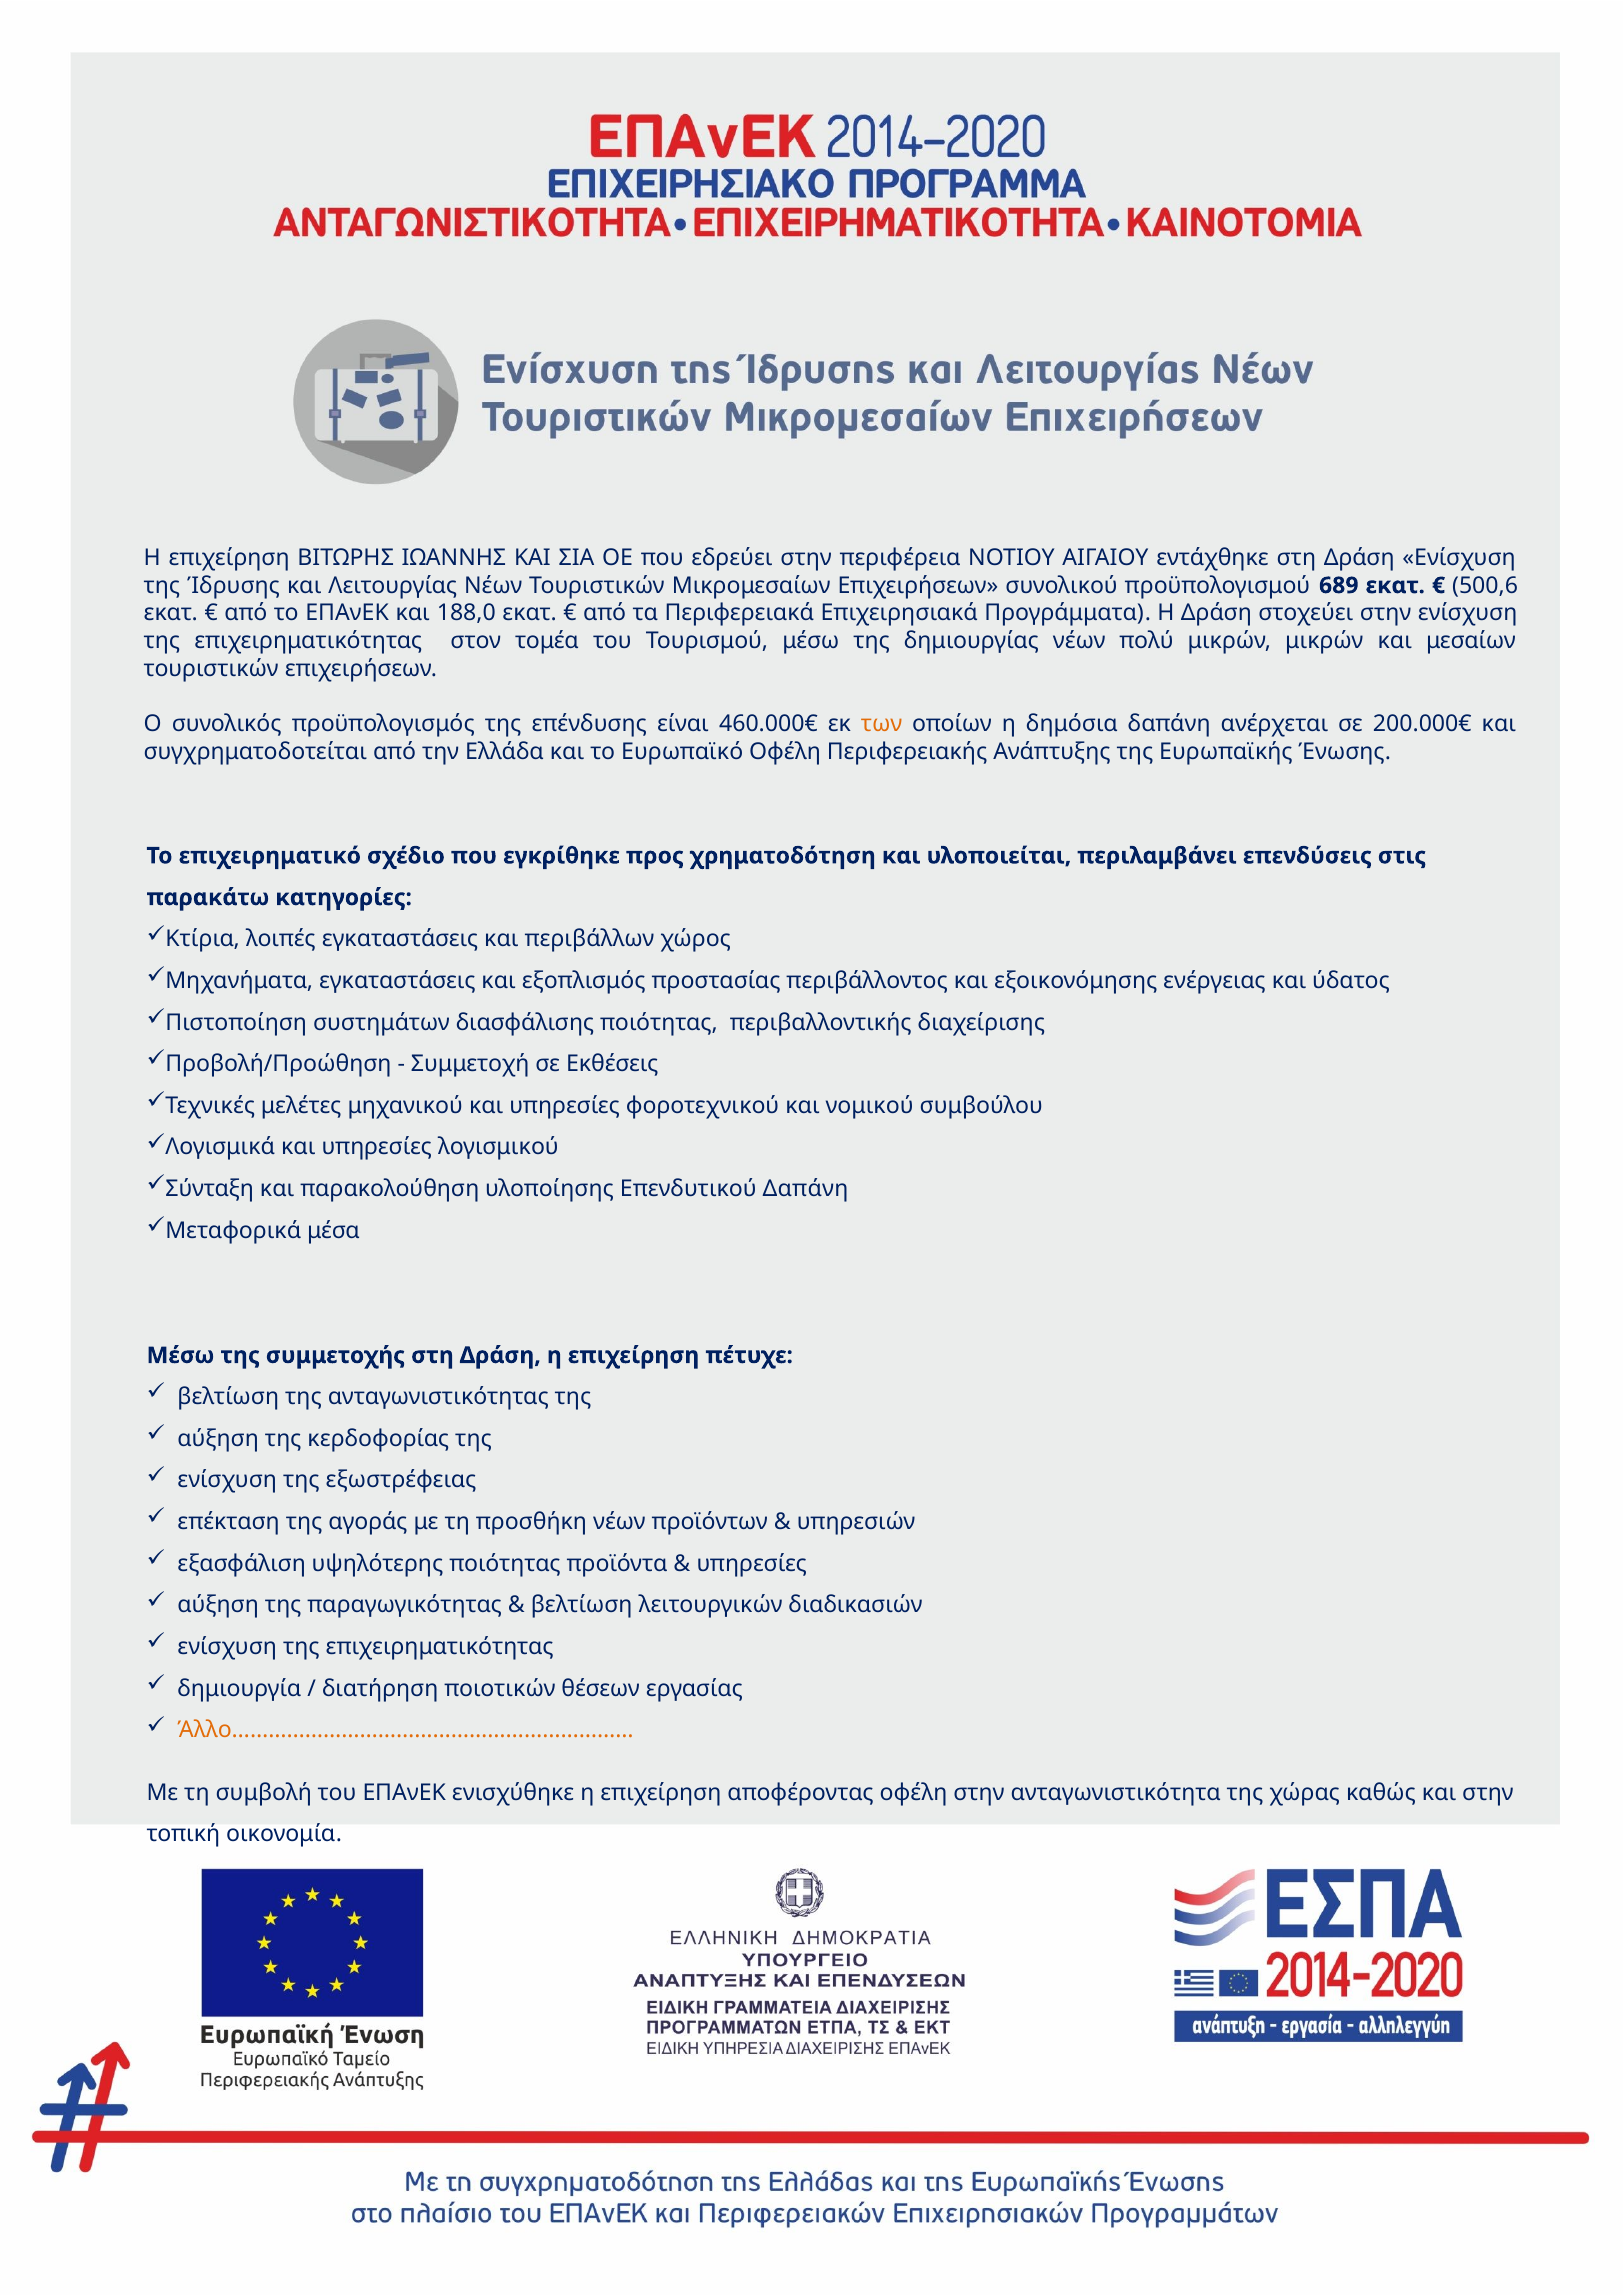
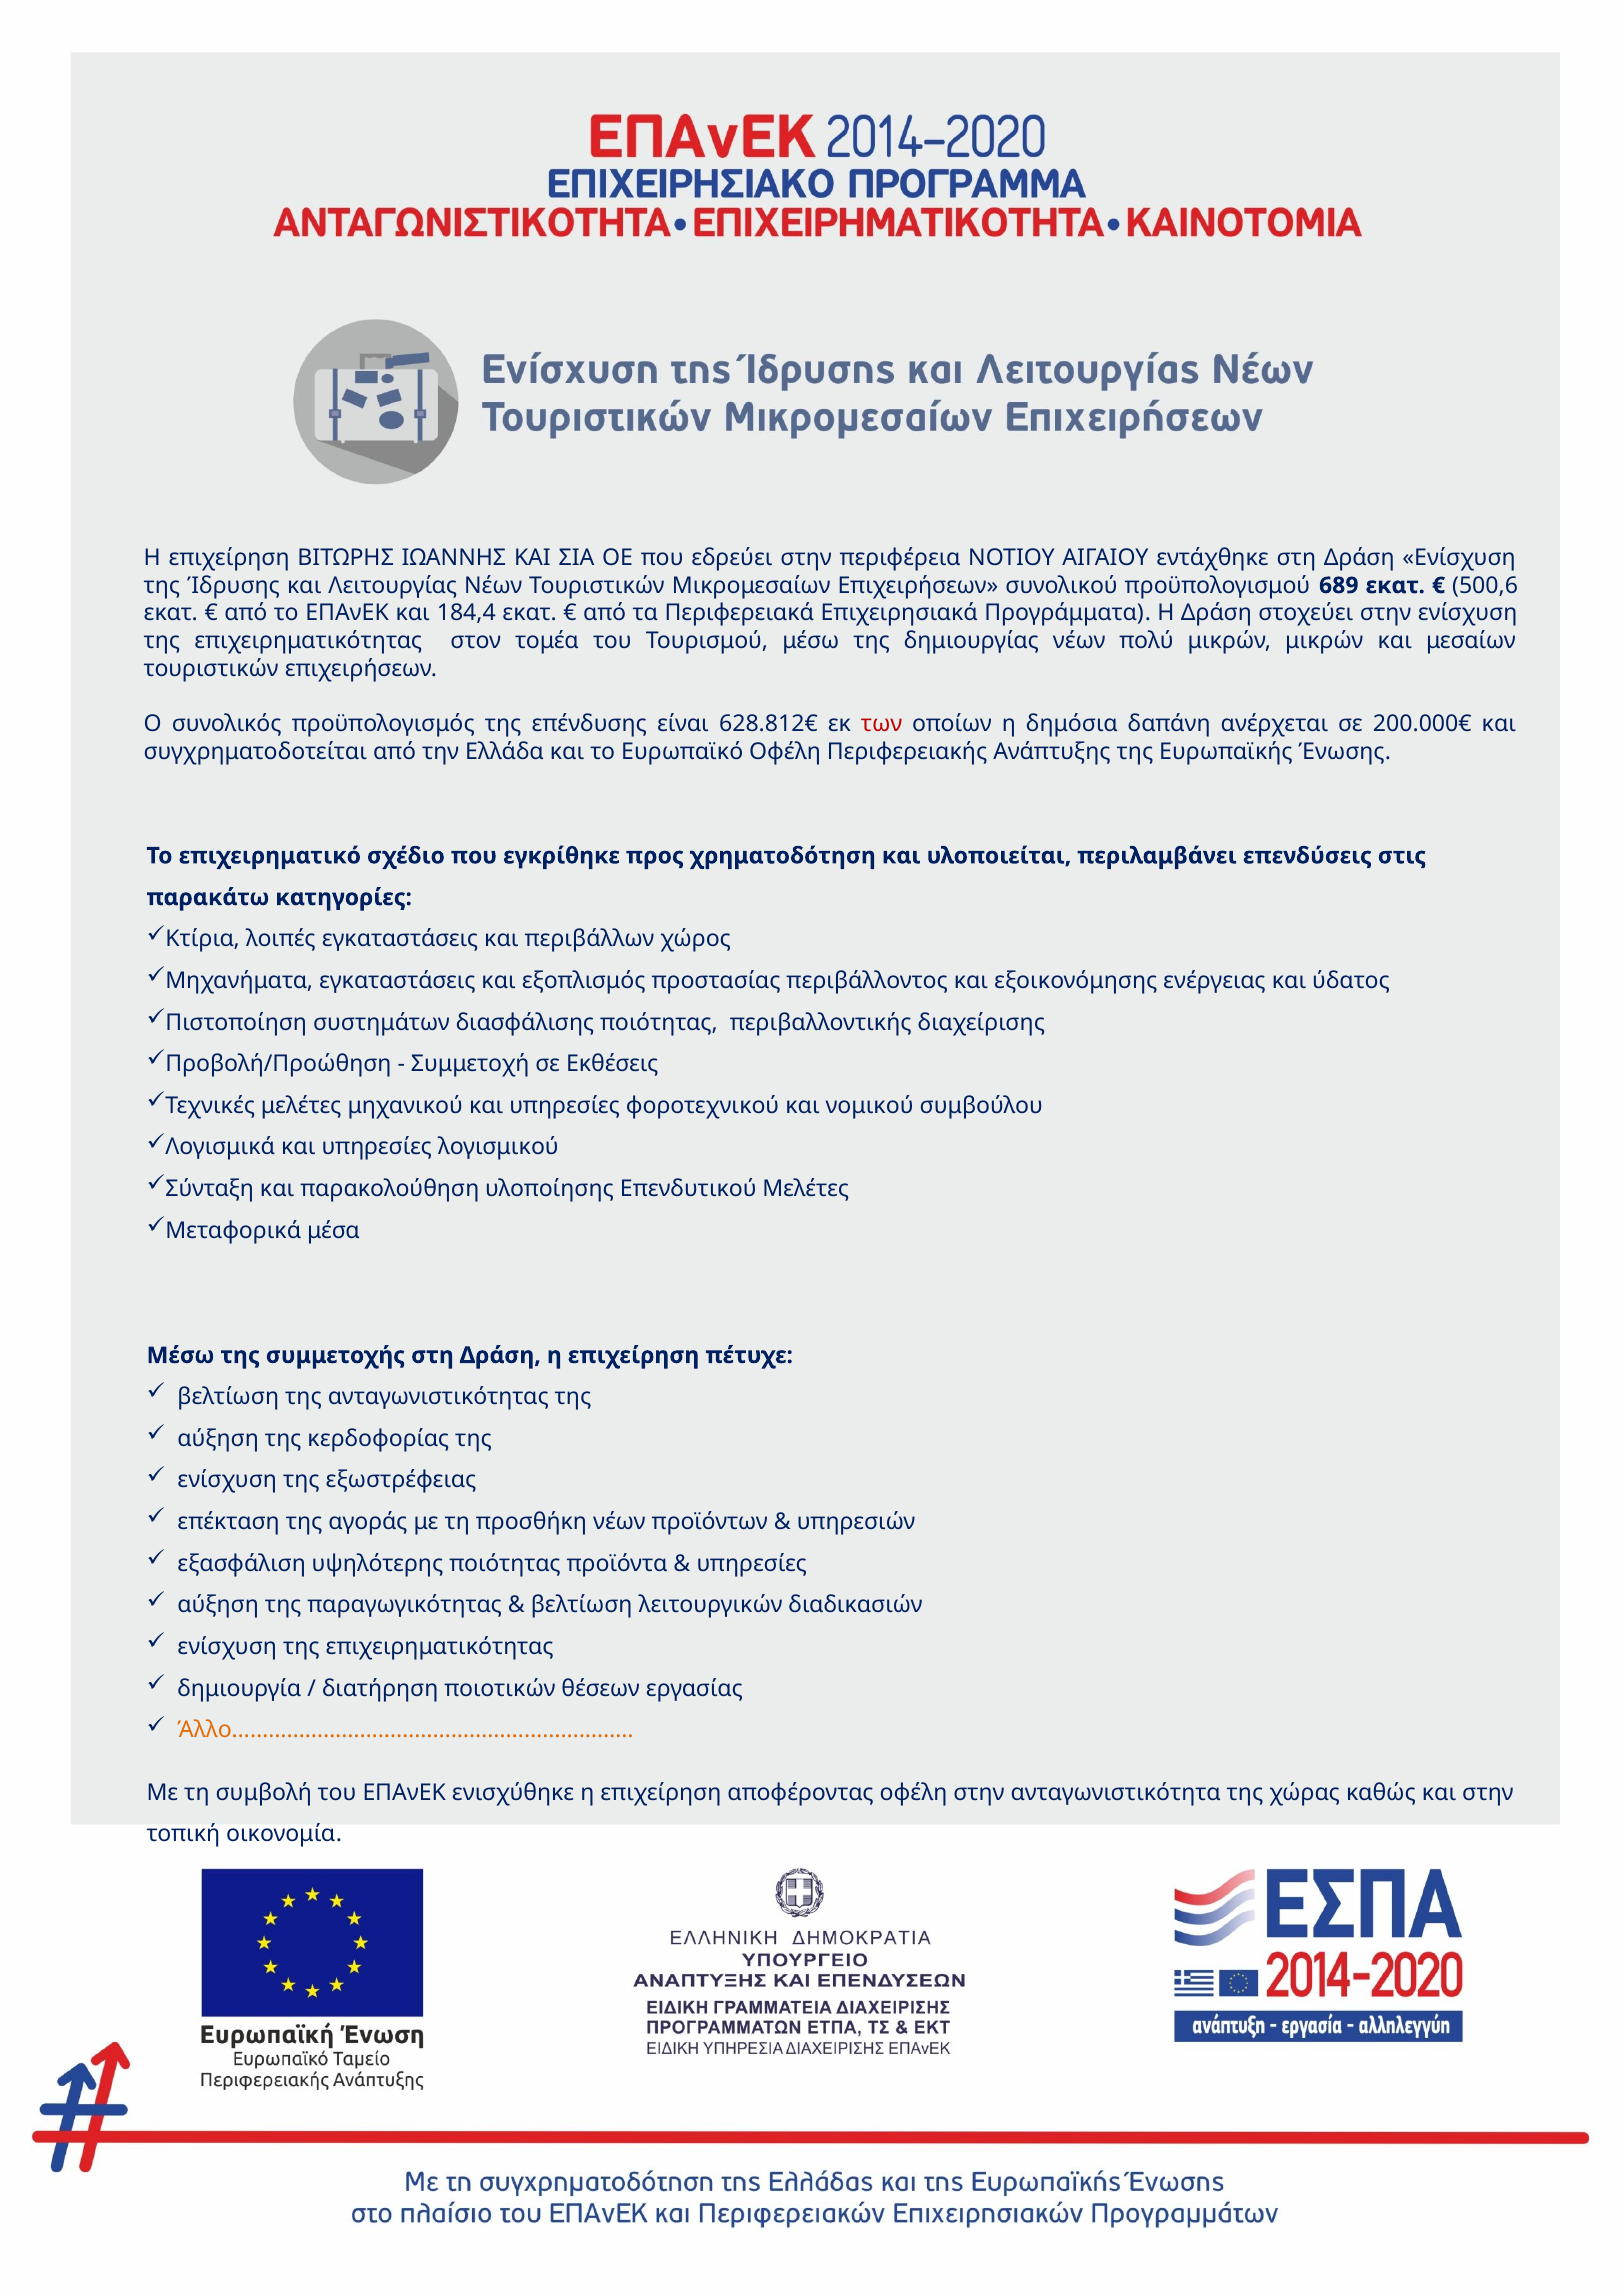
188,0: 188,0 -> 184,4
460.000€: 460.000€ -> 628.812€
των colour: orange -> red
Επενδυτικού Δαπάνη: Δαπάνη -> Μελέτες
